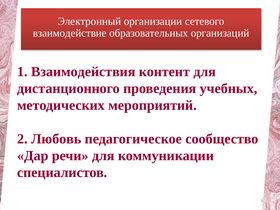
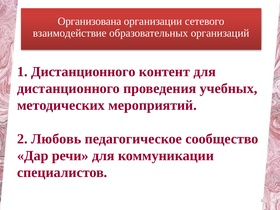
Электронный: Электронный -> Организована
1 Взаимодействия: Взаимодействия -> Дистанционного
